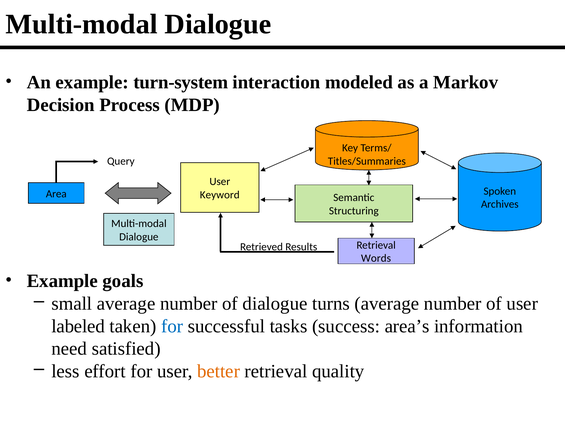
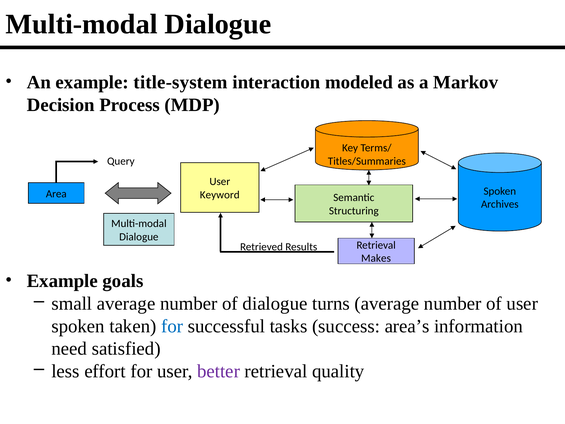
turn-system: turn-system -> title-system
Words: Words -> Makes
labeled at (78, 326): labeled -> spoken
better colour: orange -> purple
